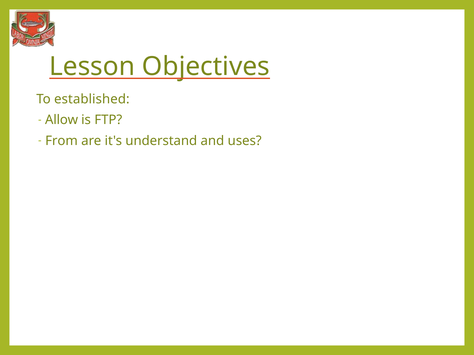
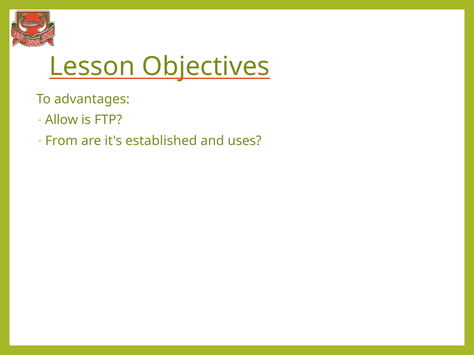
established: established -> advantages
understand: understand -> established
